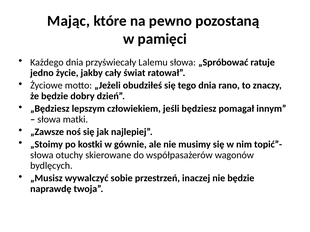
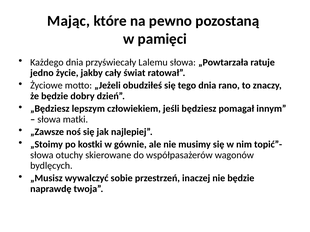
„Spróbować: „Spróbować -> „Powtarzała
